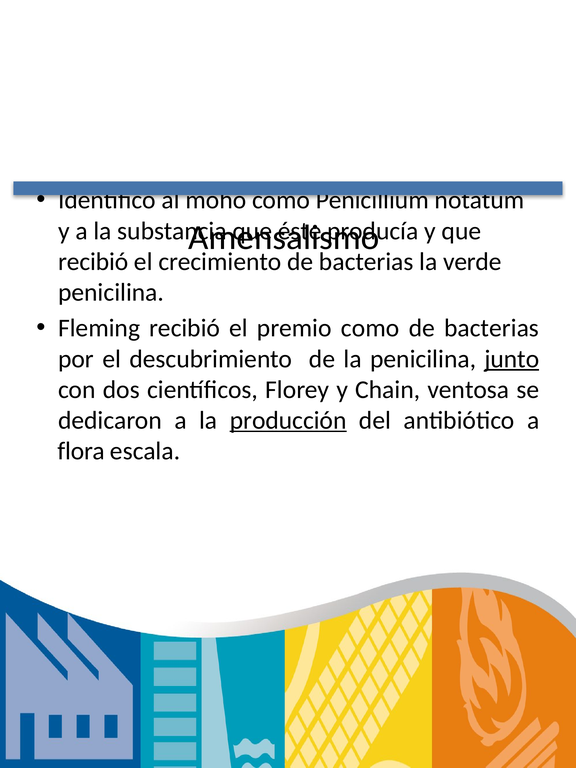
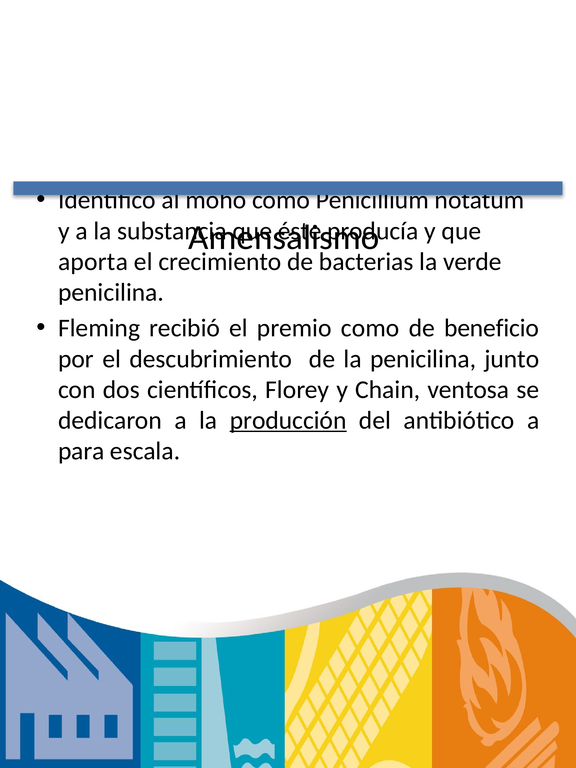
recibió at (93, 262): recibió -> aporta
bacterias at (492, 328): bacterias -> beneficio
junto underline: present -> none
flora: flora -> para
